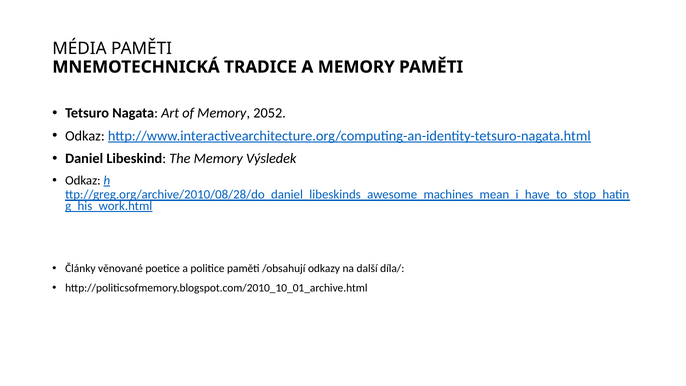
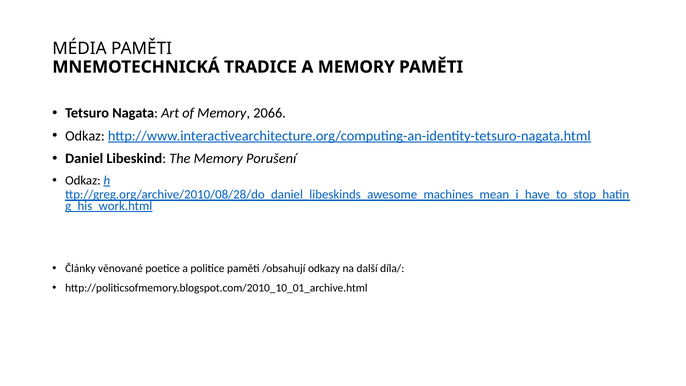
2052: 2052 -> 2066
Výsledek: Výsledek -> Porušení
